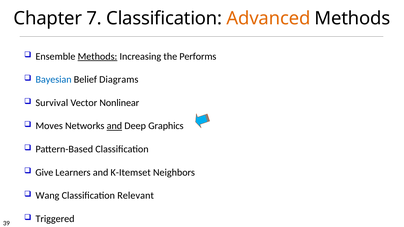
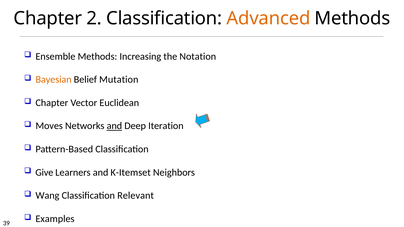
7: 7 -> 2
Methods at (97, 56) underline: present -> none
Performs: Performs -> Notation
Bayesian colour: blue -> orange
Diagrams: Diagrams -> Mutation
Survival at (52, 103): Survival -> Chapter
Nonlinear: Nonlinear -> Euclidean
Graphics: Graphics -> Iteration
Triggered: Triggered -> Examples
